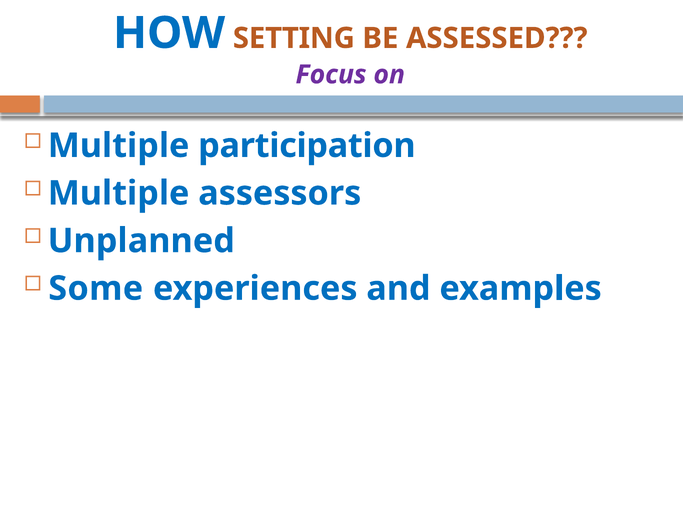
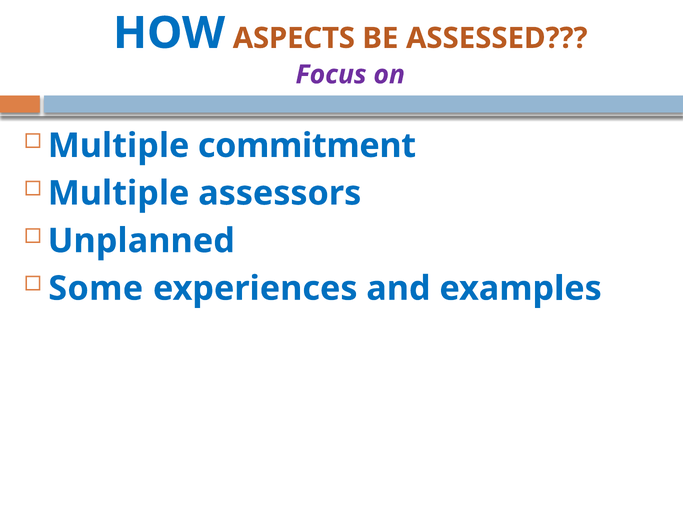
SETTING: SETTING -> ASPECTS
participation: participation -> commitment
